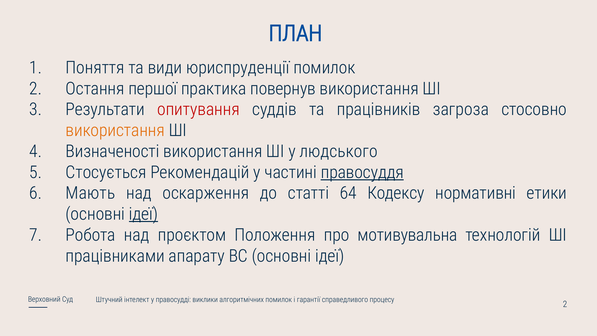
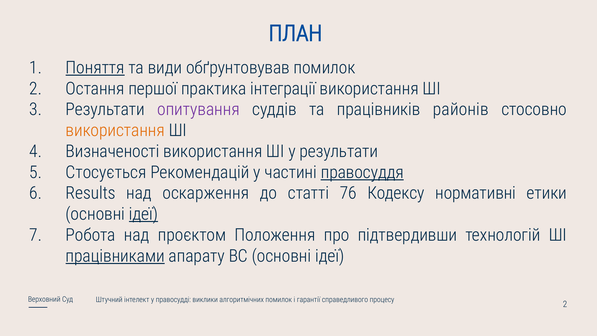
Поняття underline: none -> present
юриспруденції: юриспруденції -> обґрунтовував
повернув: повернув -> інтеграції
опитування colour: red -> purple
загроза: загроза -> районів
у людського: людського -> результати
Мають: Мають -> Results
64: 64 -> 76
мотивувальна: мотивувальна -> підтвердивши
працівниками underline: none -> present
